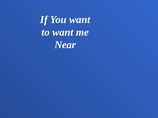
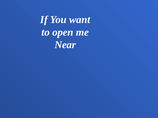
to want: want -> open
